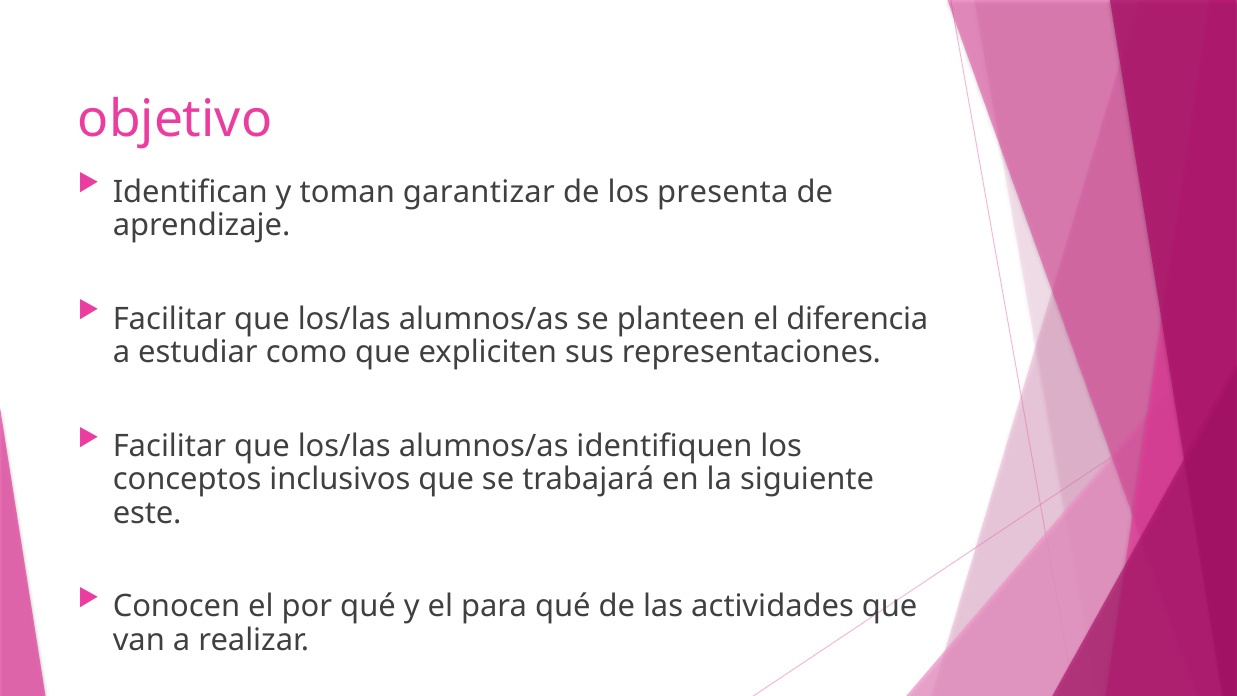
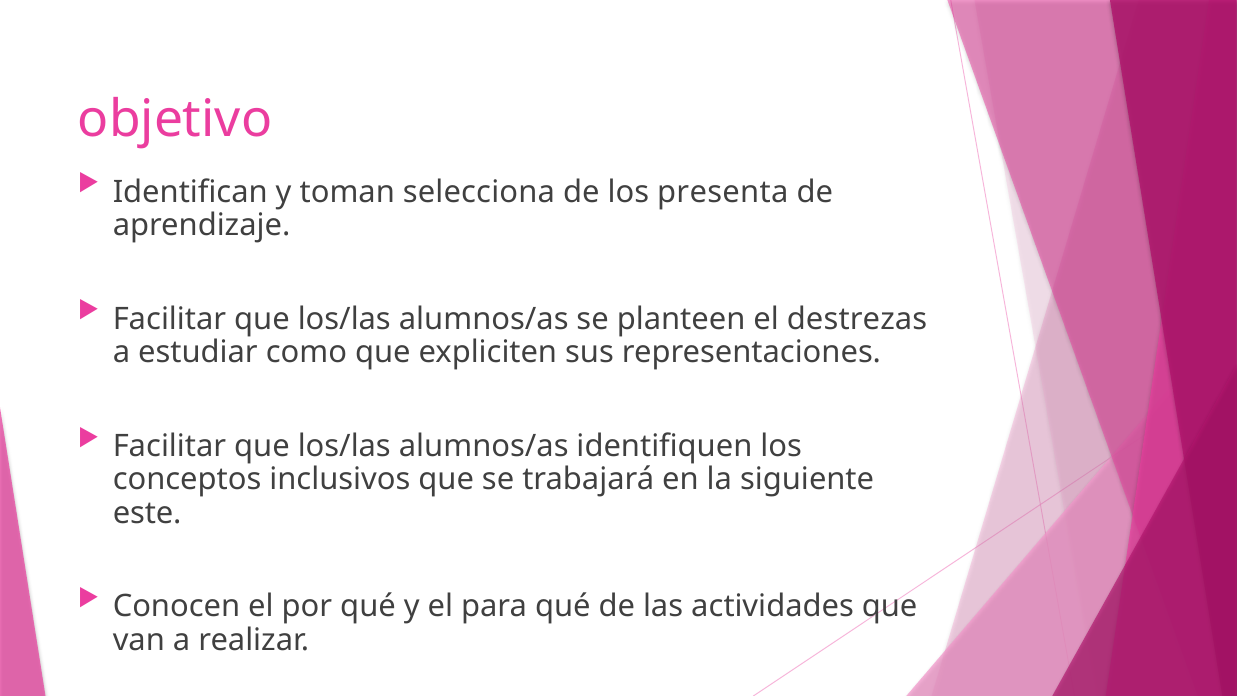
garantizar: garantizar -> selecciona
diferencia: diferencia -> destrezas
